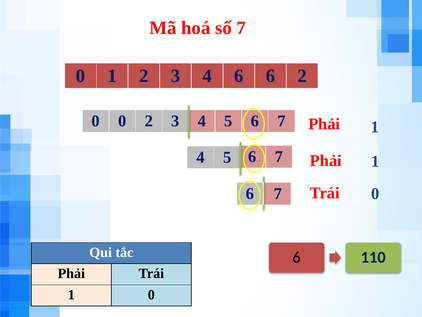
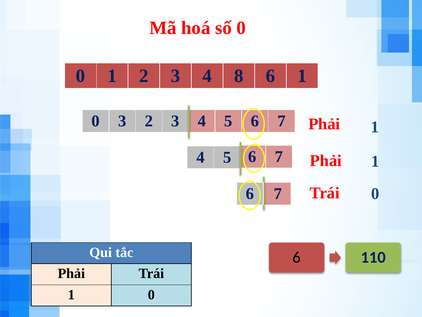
số 7: 7 -> 0
4 6: 6 -> 8
6 2: 2 -> 1
0 0: 0 -> 3
